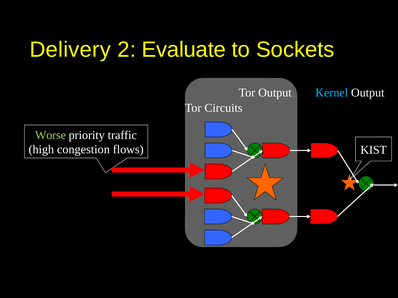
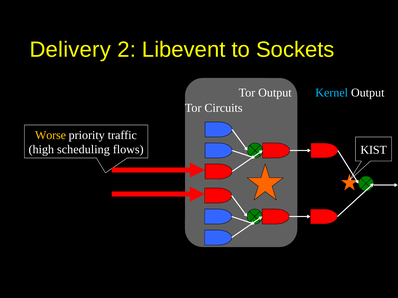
Evaluate: Evaluate -> Libevent
Worse colour: light green -> yellow
congestion: congestion -> scheduling
